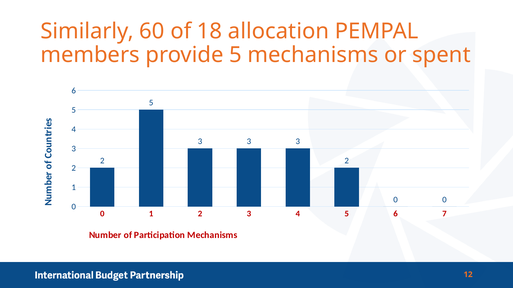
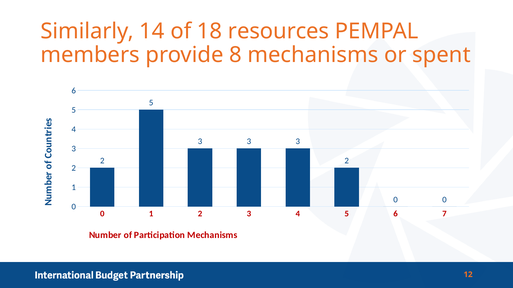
60: 60 -> 14
allocation: allocation -> resources
provide 5: 5 -> 8
